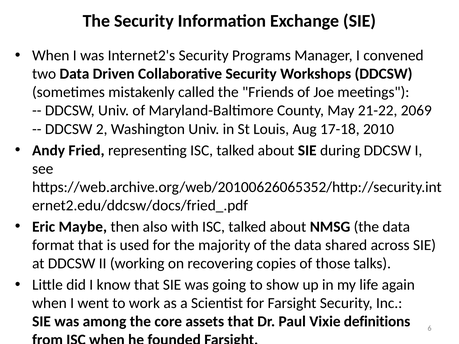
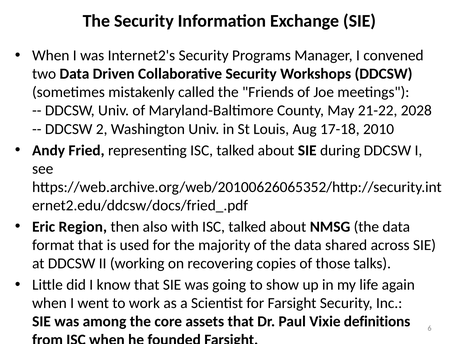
2069: 2069 -> 2028
Maybe: Maybe -> Region
